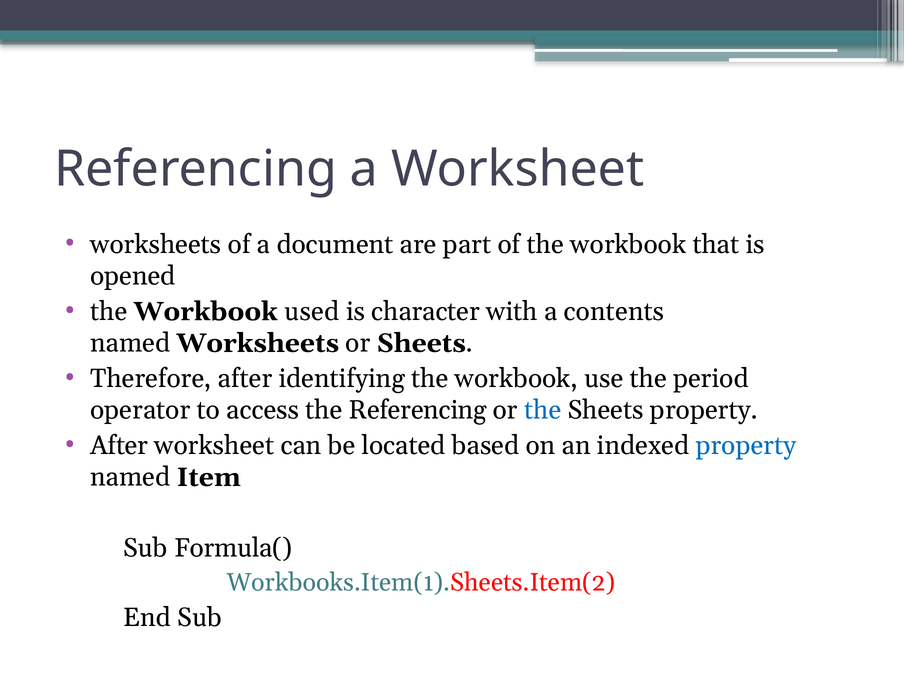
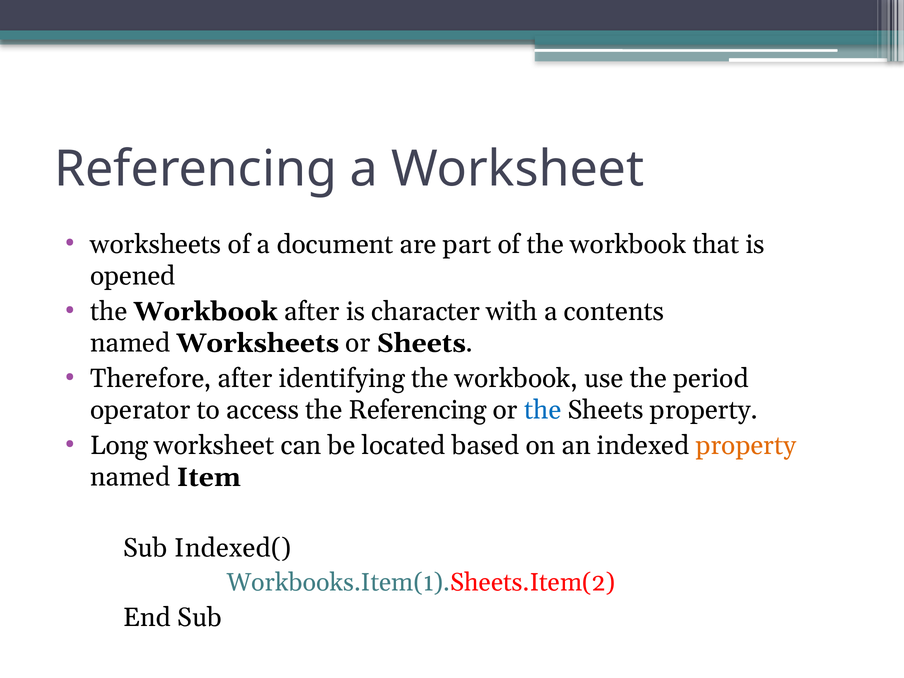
Workbook used: used -> after
After at (119, 446): After -> Long
property at (746, 446) colour: blue -> orange
Formula(: Formula( -> Indexed(
